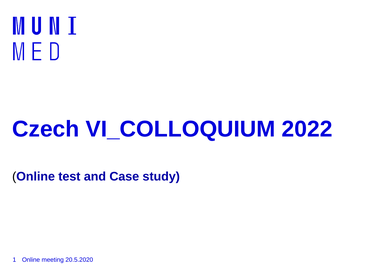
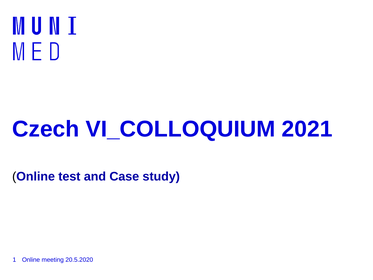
2022: 2022 -> 2021
